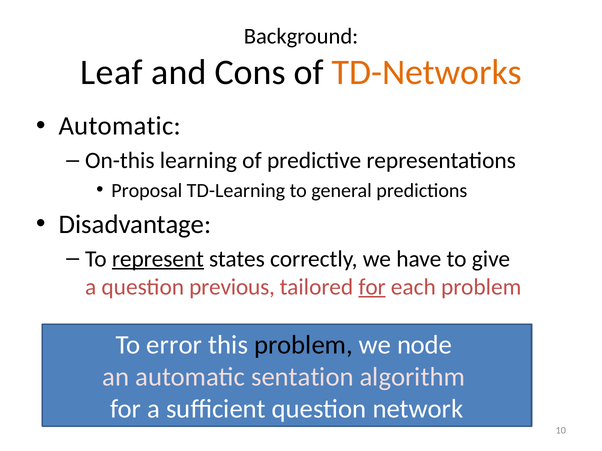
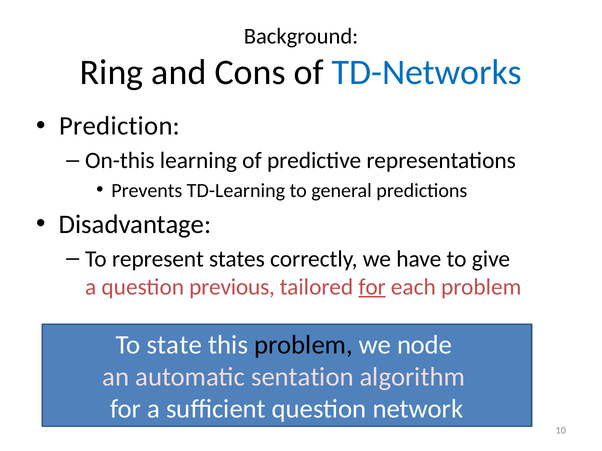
Leaf: Leaf -> Ring
TD-Networks colour: orange -> blue
Automatic at (120, 126): Automatic -> Prediction
Proposal: Proposal -> Prevents
represent underline: present -> none
error: error -> state
